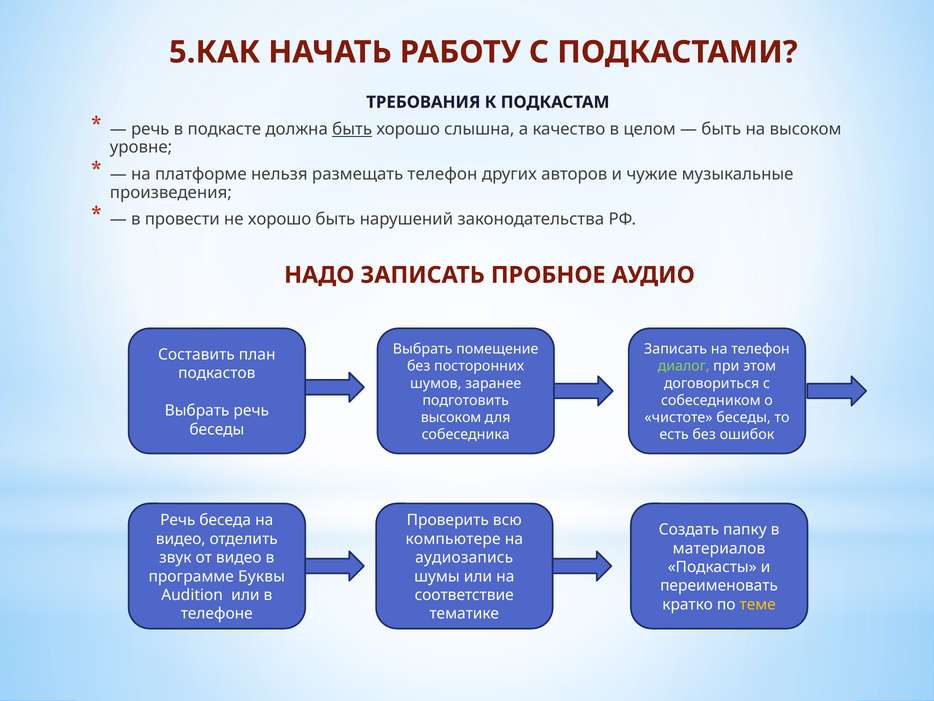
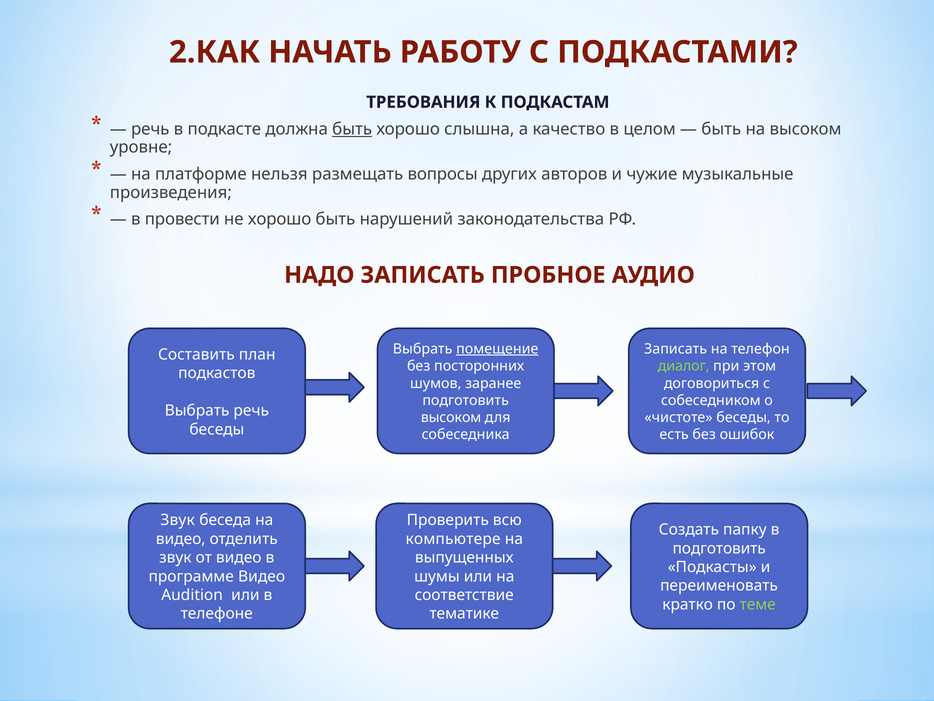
5.КАК: 5.КАК -> 2.КАК
размещать телефон: телефон -> вопросы
помещение underline: none -> present
Речь at (178, 520): Речь -> Звук
материалов at (719, 548): материалов -> подготовить
аудиозапись: аудиозапись -> выпущенных
программе Буквы: Буквы -> Видео
теме colour: yellow -> light green
